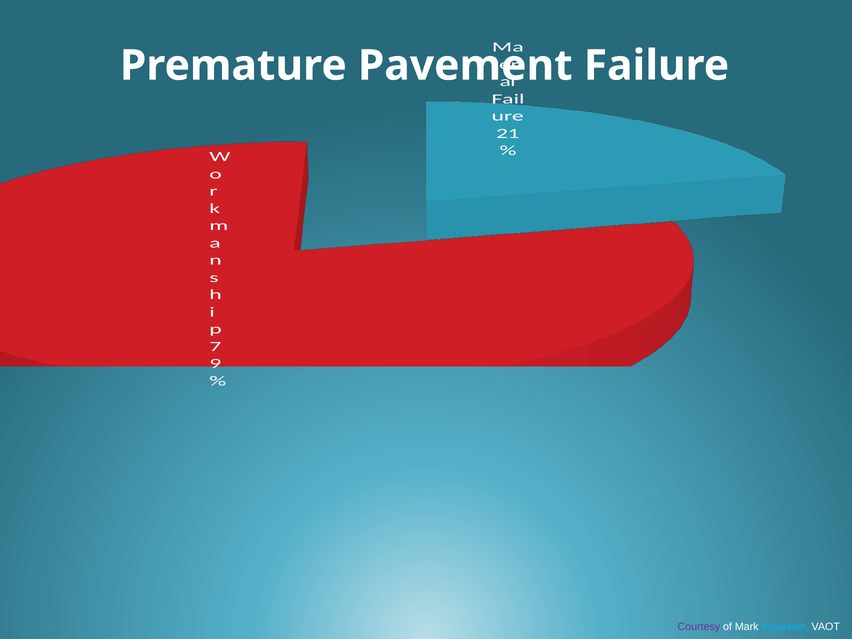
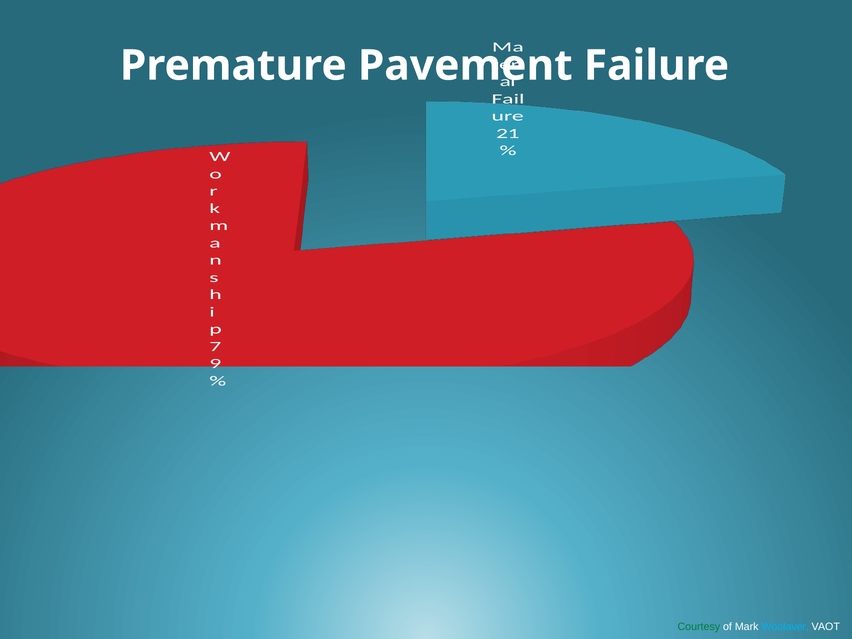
Courtesy colour: purple -> green
